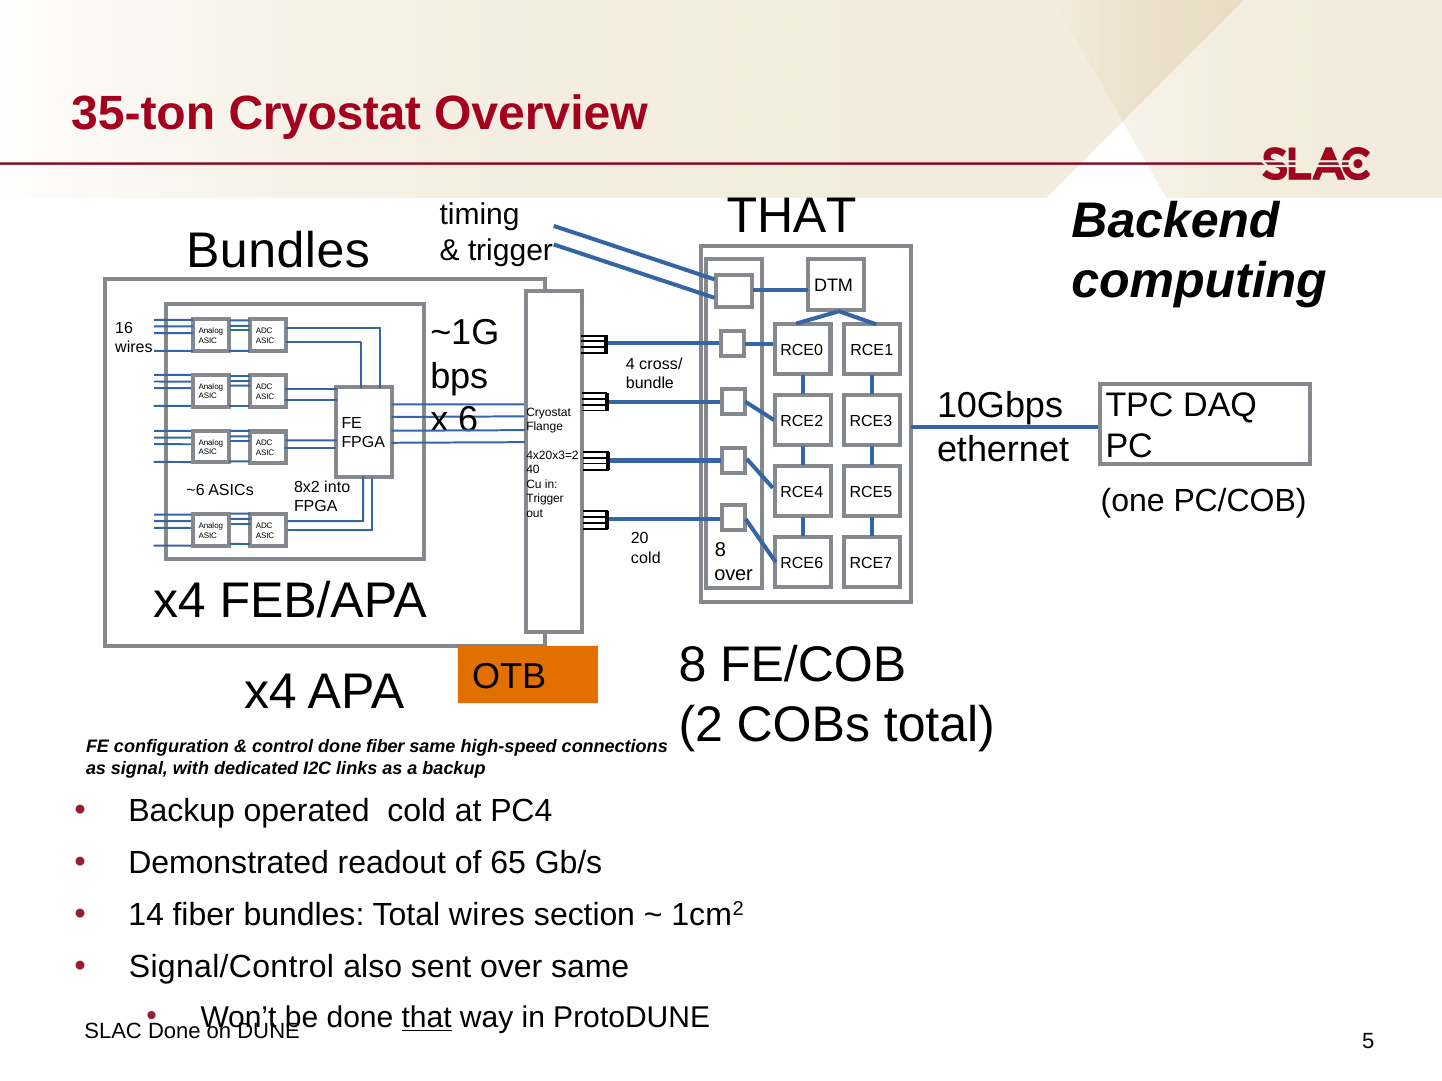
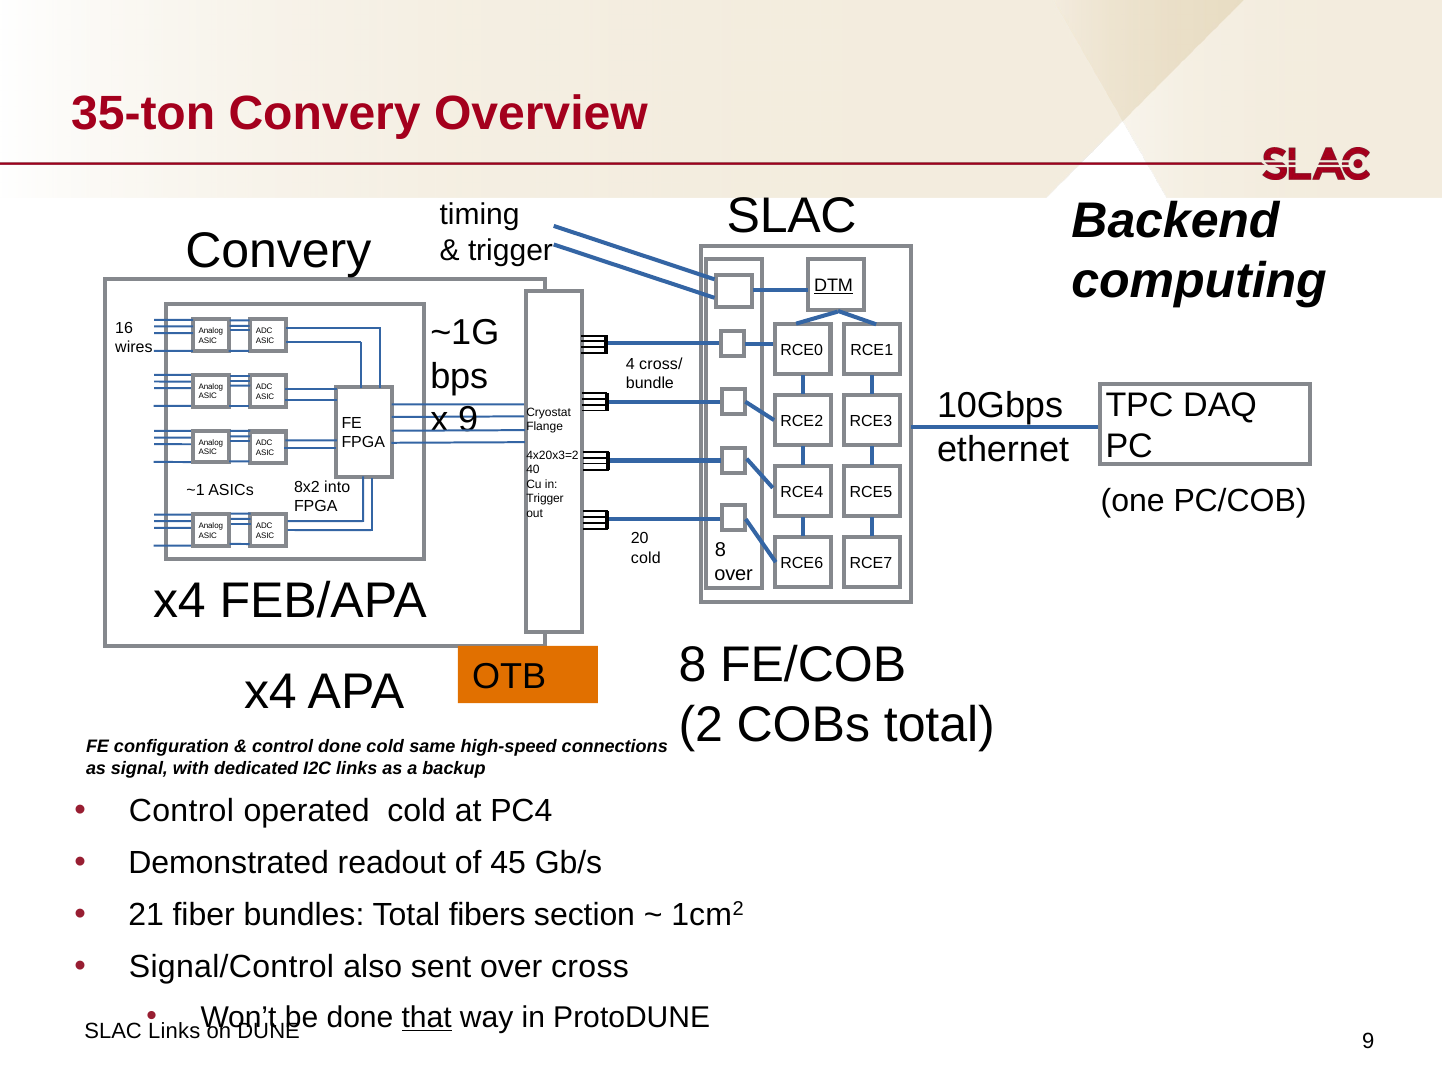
35-ton Cryostat: Cryostat -> Convery
THAT at (792, 216): THAT -> SLAC
Bundles at (278, 252): Bundles -> Convery
DTM underline: none -> present
x 6: 6 -> 9
~6: ~6 -> ~1
done fiber: fiber -> cold
Backup at (182, 811): Backup -> Control
65: 65 -> 45
14: 14 -> 21
Total wires: wires -> fibers
over same: same -> cross
SLAC Done: Done -> Links
5 at (1368, 1041): 5 -> 9
